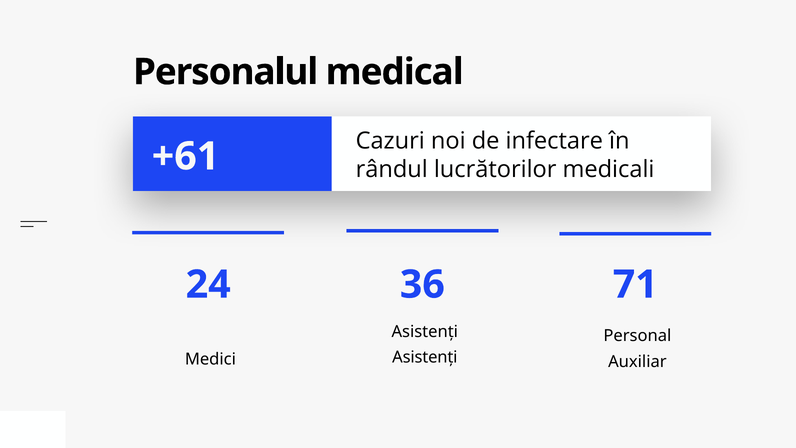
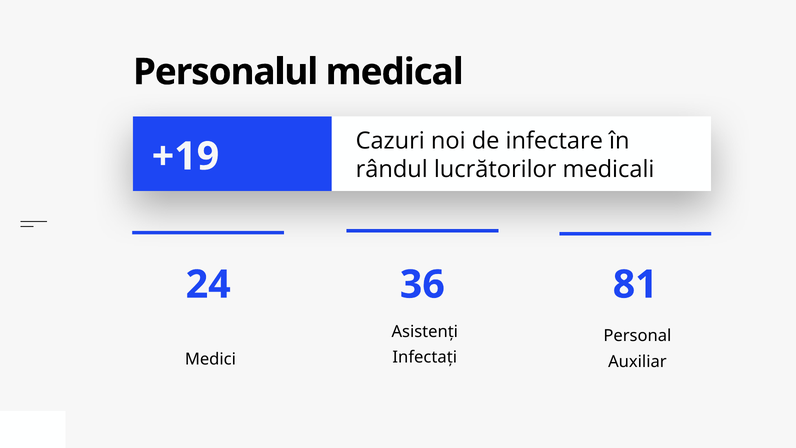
+61: +61 -> +19
71: 71 -> 81
Asistenți at (425, 357): Asistenți -> Infectați
